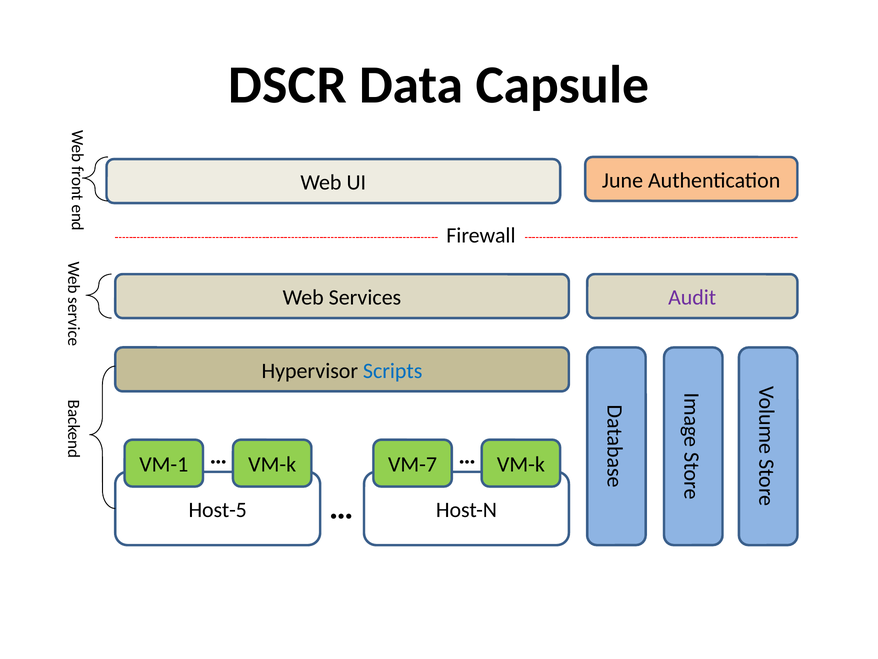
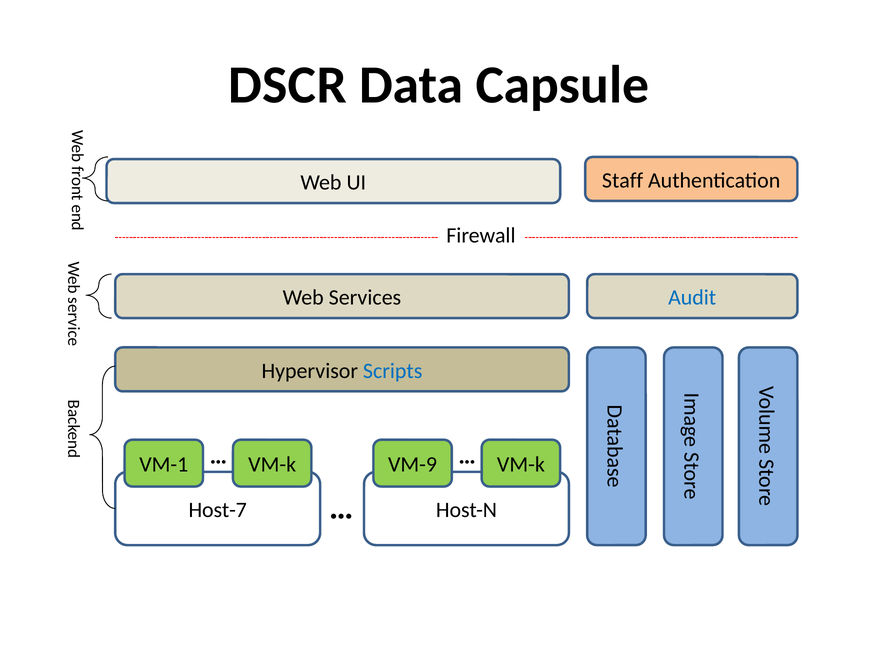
June: June -> Staff
Audit colour: purple -> blue
VM-7: VM-7 -> VM-9
Host-5: Host-5 -> Host-7
